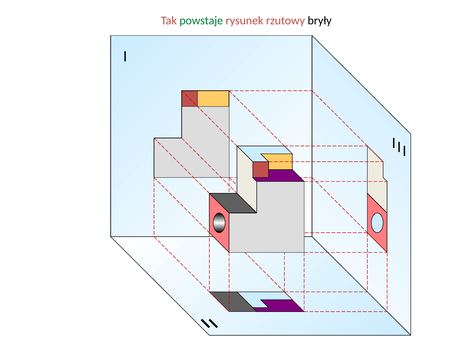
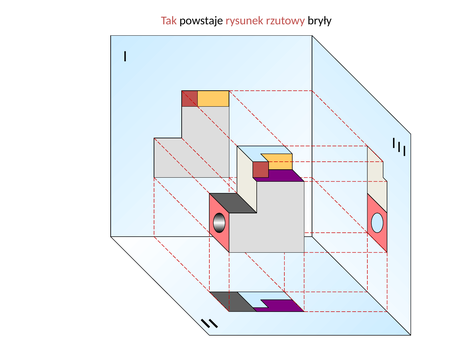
powstaje colour: green -> black
